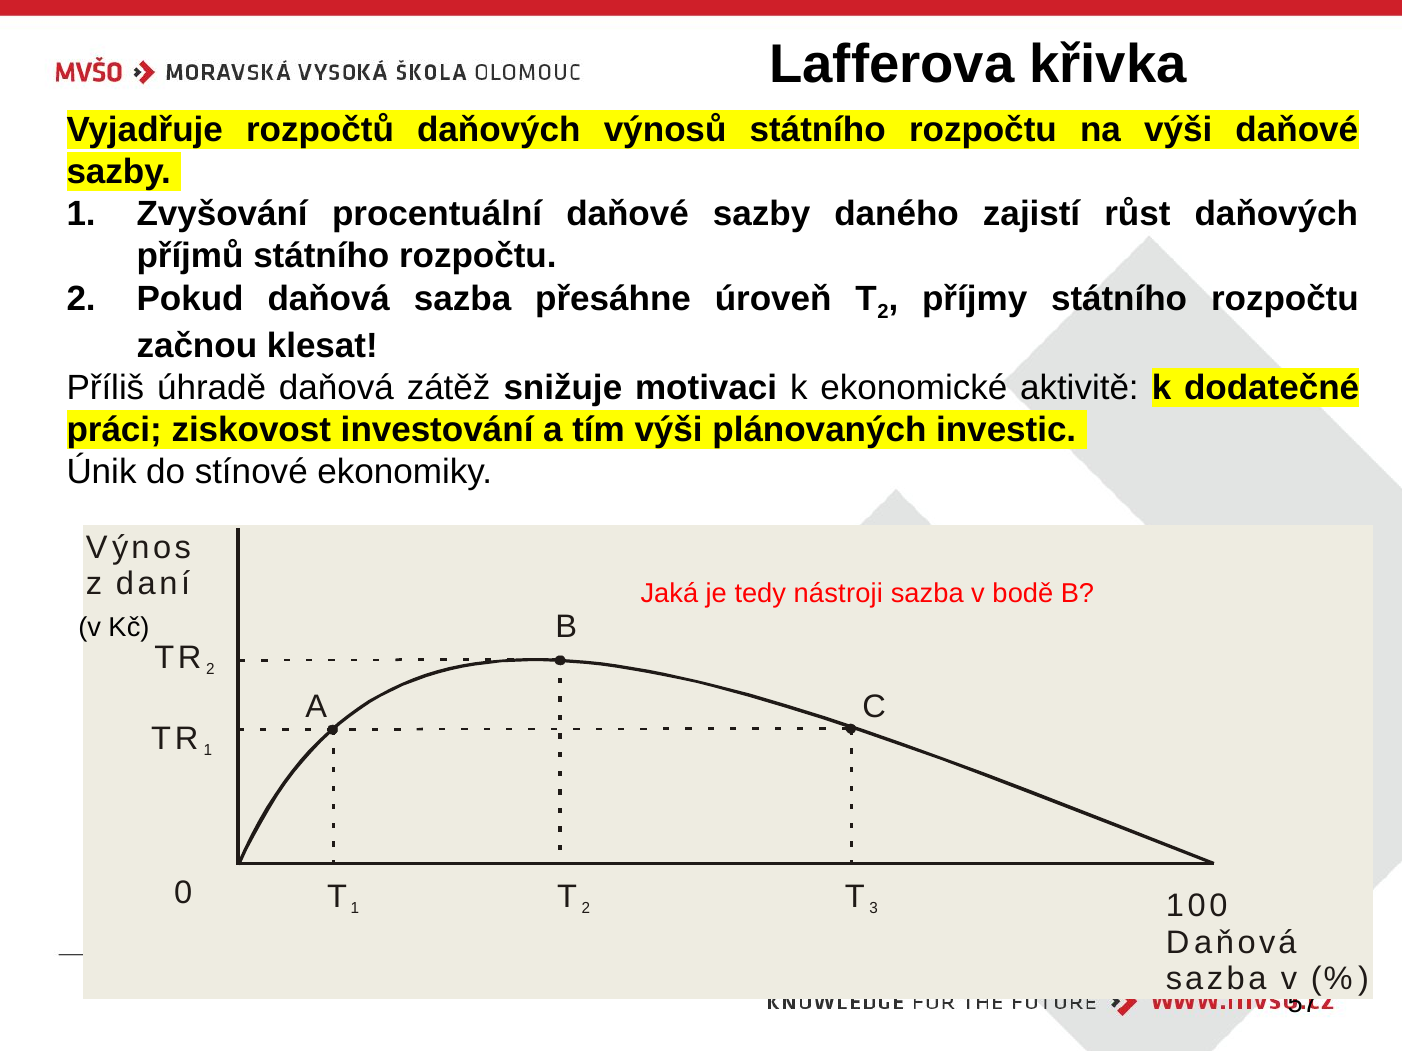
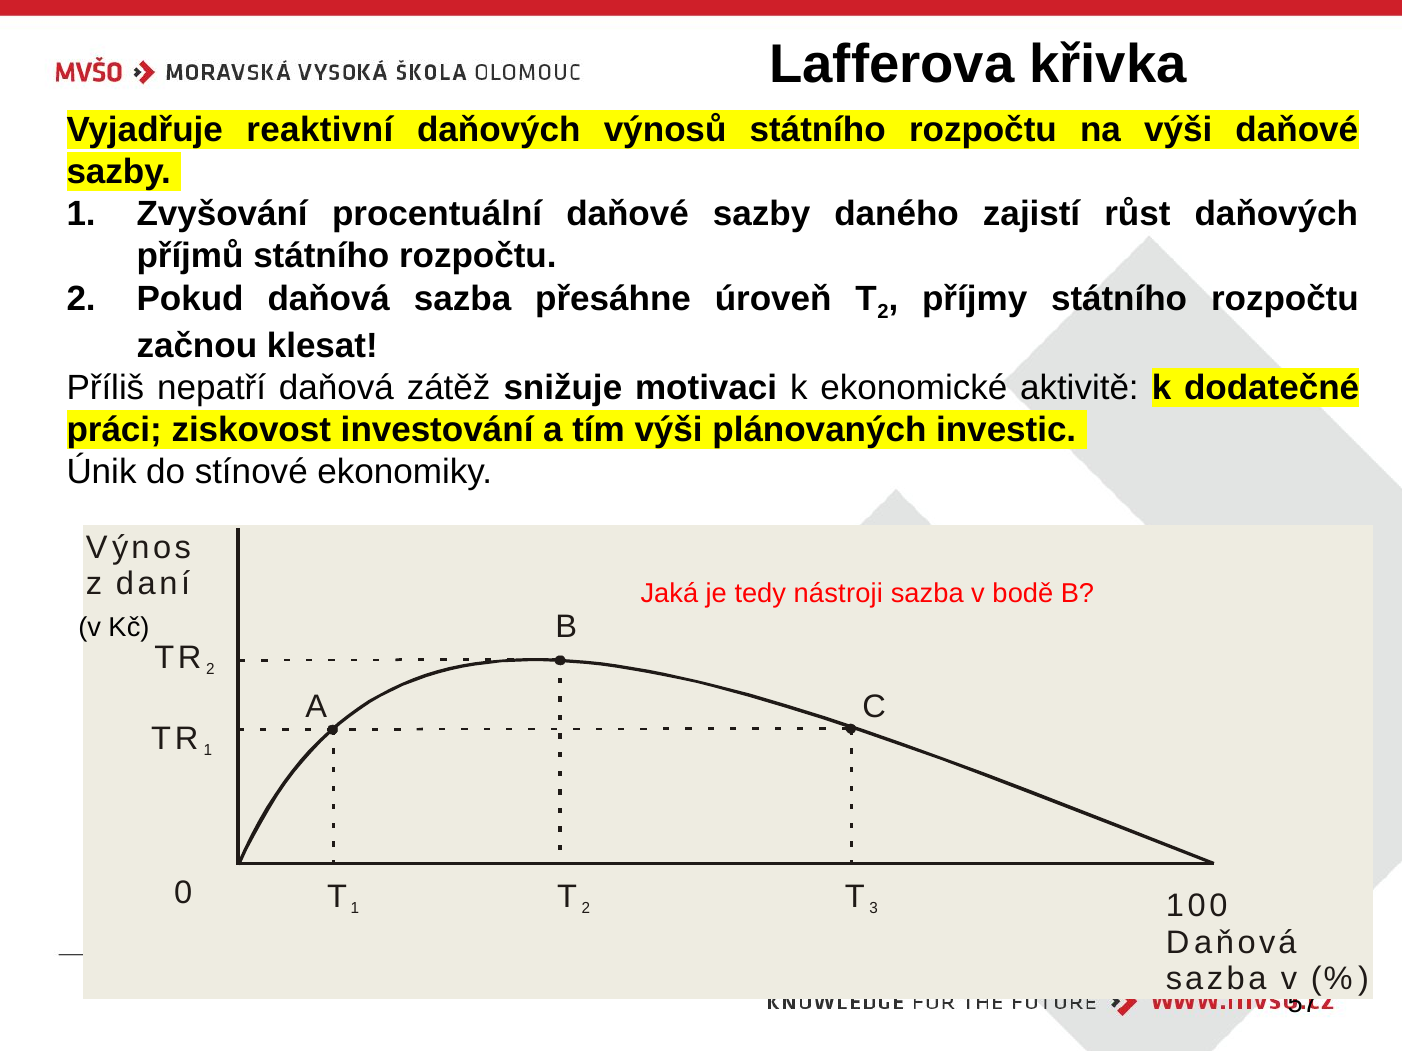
rozpočtů: rozpočtů -> reaktivní
úhradě: úhradě -> nepatří
